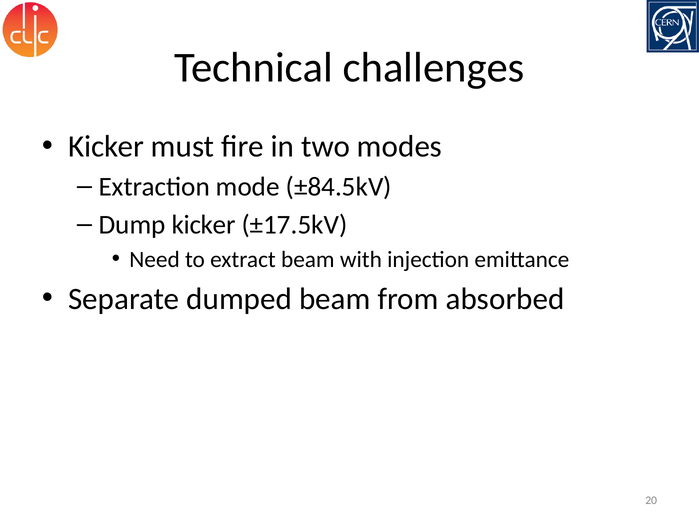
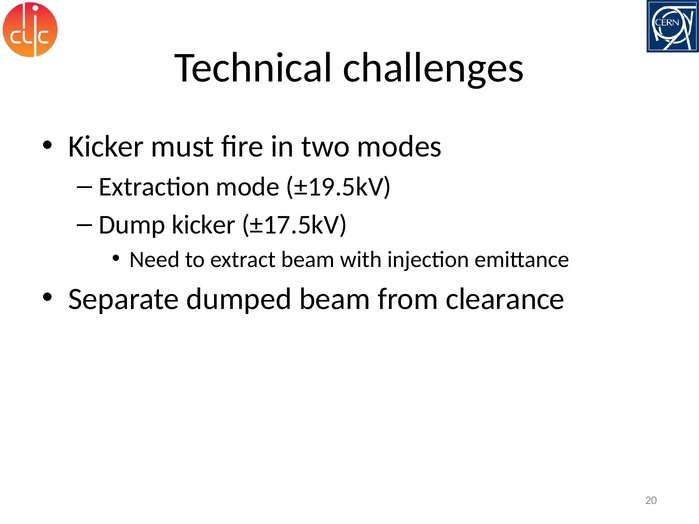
±84.5kV: ±84.5kV -> ±19.5kV
absorbed: absorbed -> clearance
